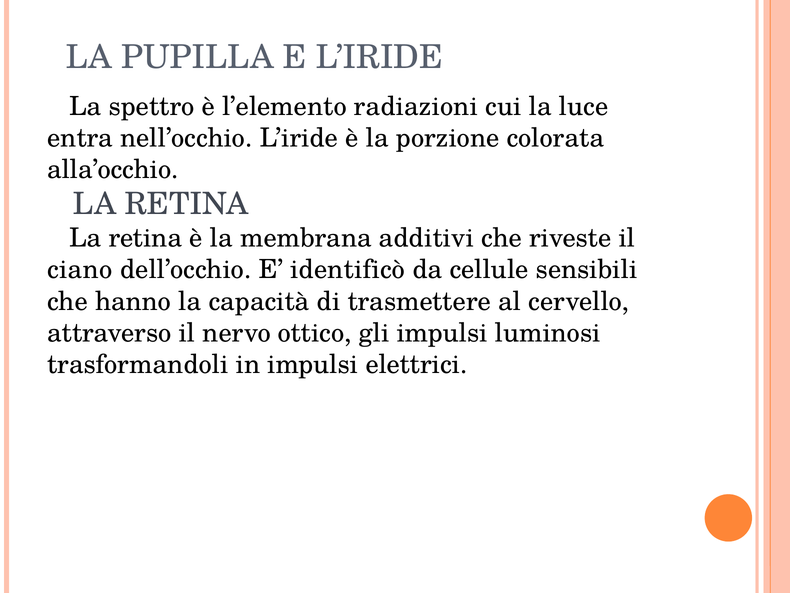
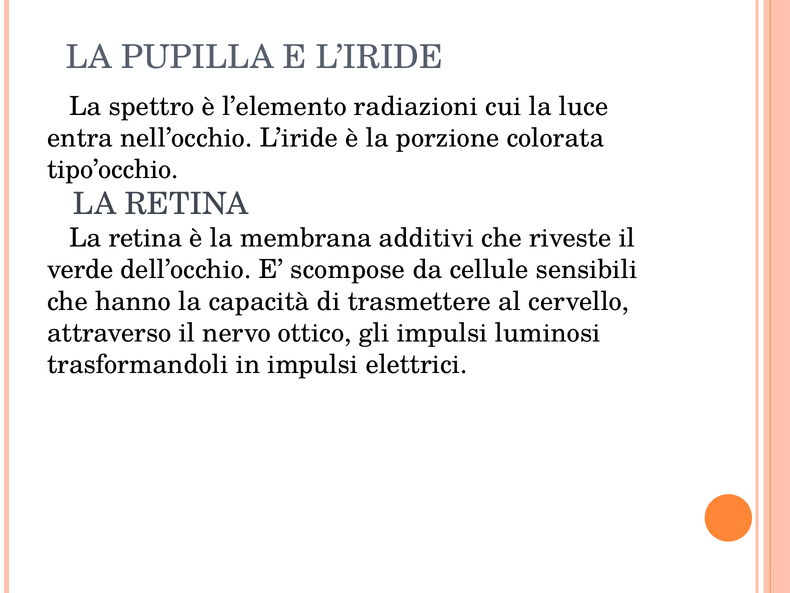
alla’occhio: alla’occhio -> tipo’occhio
ciano: ciano -> verde
identificò: identificò -> scompose
